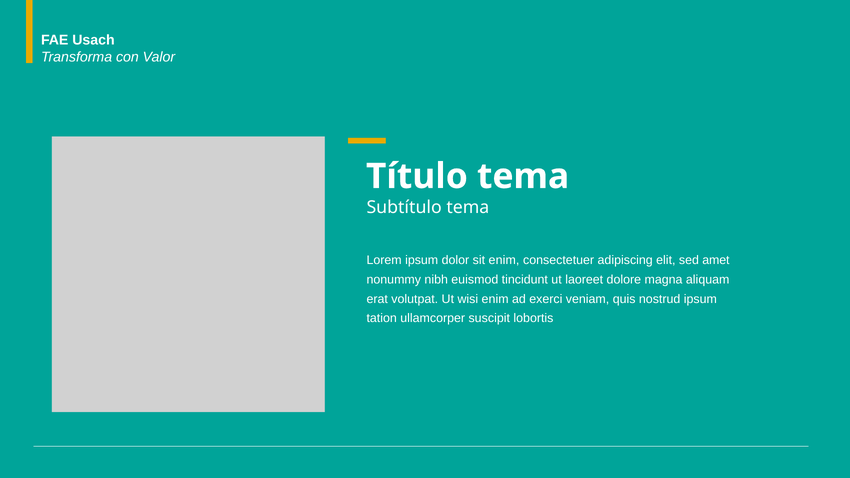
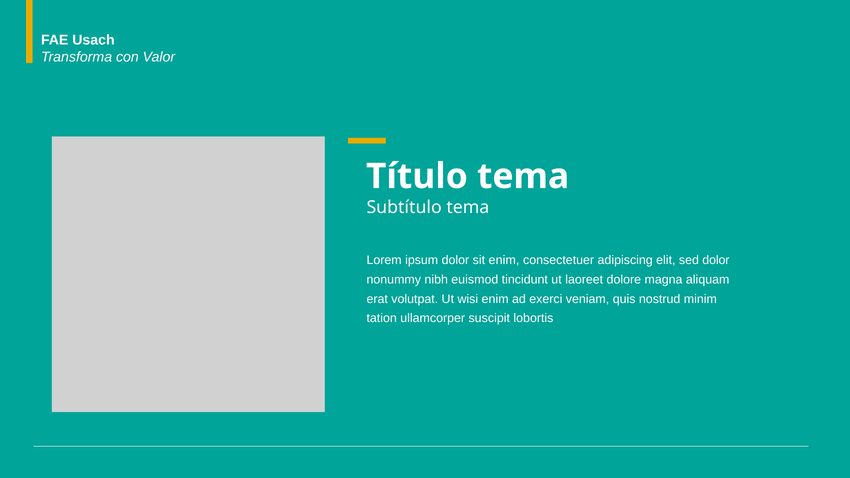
sed amet: amet -> dolor
nostrud ipsum: ipsum -> minim
